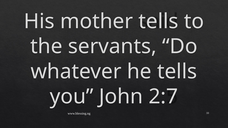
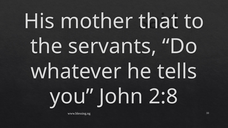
mother tells: tells -> that
2:7: 2:7 -> 2:8
